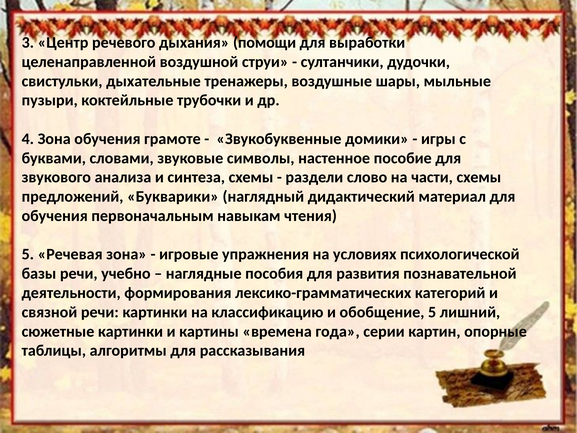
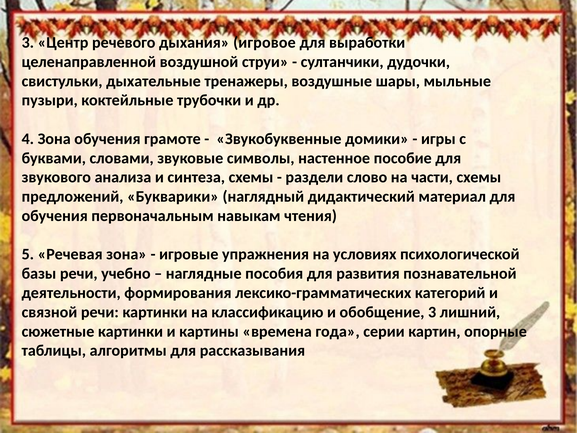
помощи: помощи -> игровое
обобщение 5: 5 -> 3
